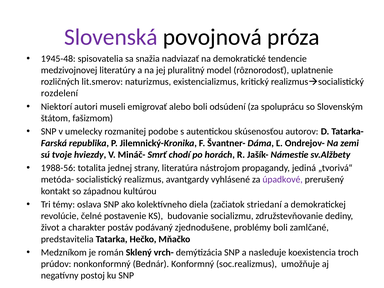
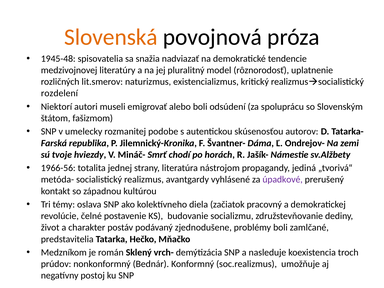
Slovenská colour: purple -> orange
1988-56: 1988-56 -> 1966-56
striedaní: striedaní -> pracovný
